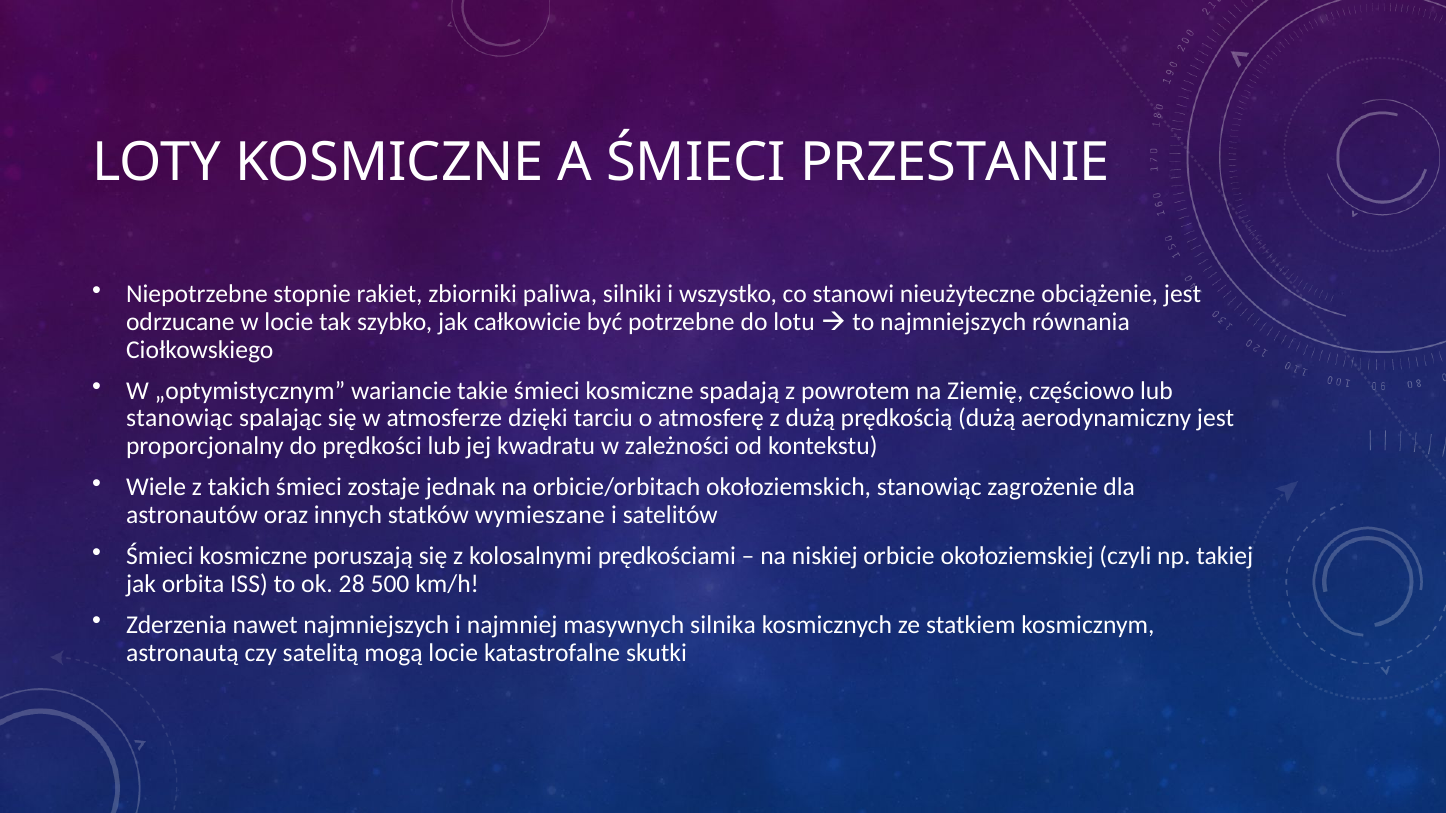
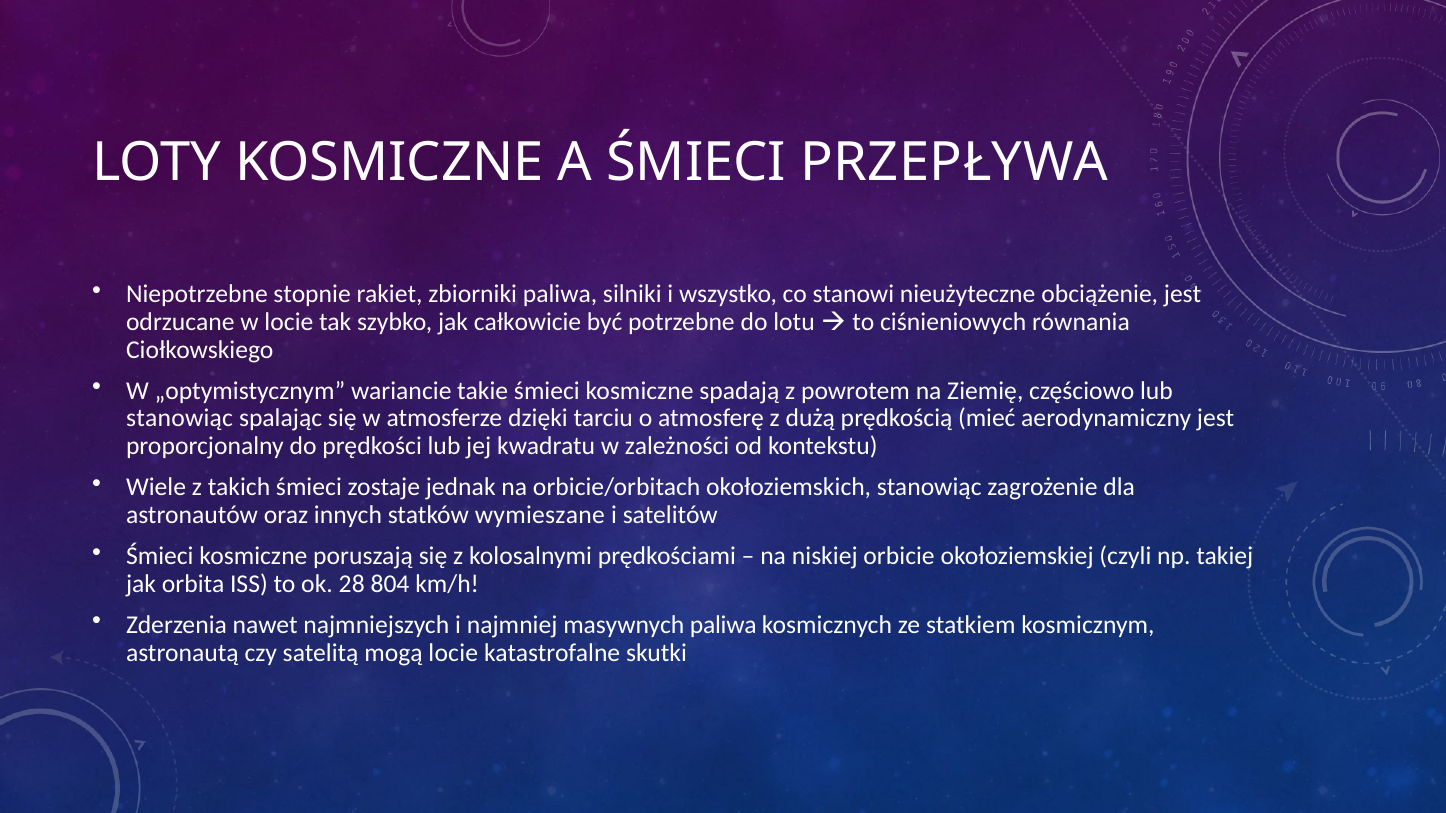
PRZESTANIE: PRZESTANIE -> PRZEPŁYWA
to najmniejszych: najmniejszych -> ciśnieniowych
prędkością dużą: dużą -> mieć
500: 500 -> 804
masywnych silnika: silnika -> paliwa
